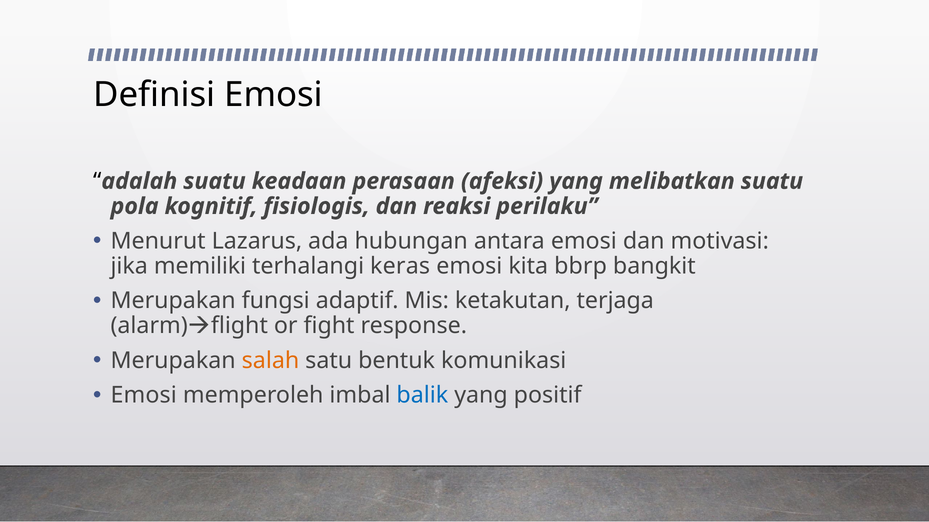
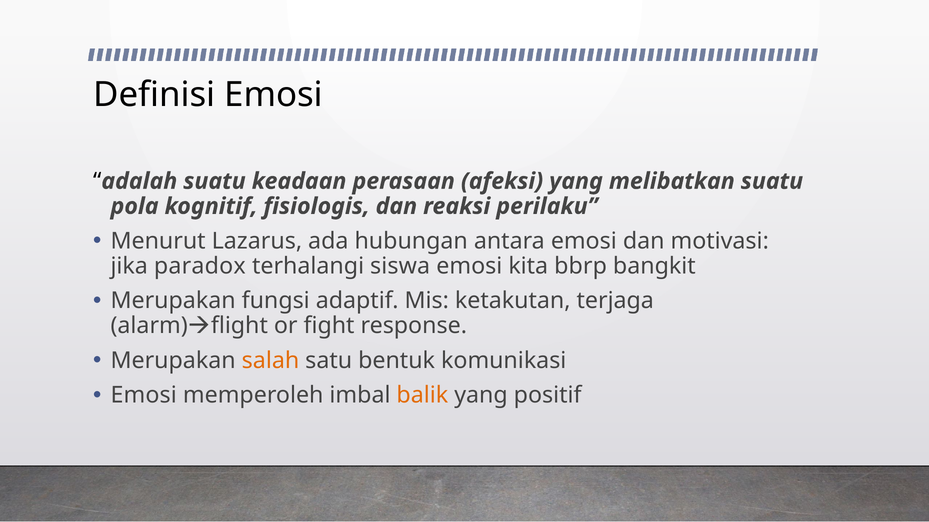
memiliki: memiliki -> paradox
keras: keras -> siswa
balik colour: blue -> orange
